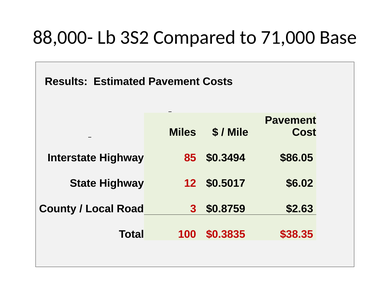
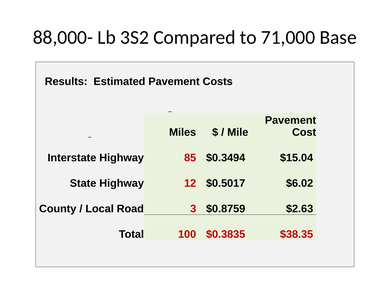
$86.05: $86.05 -> $15.04
